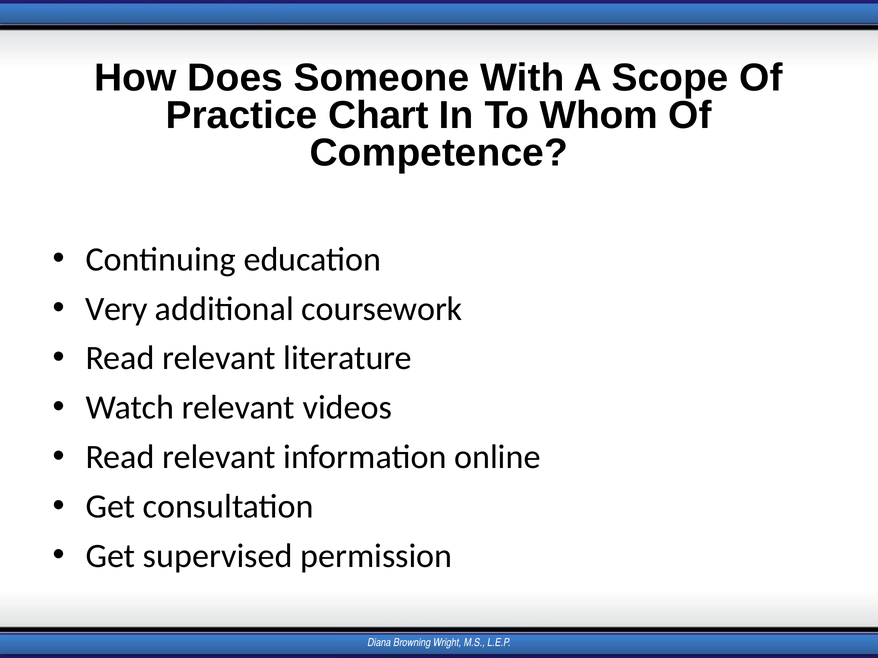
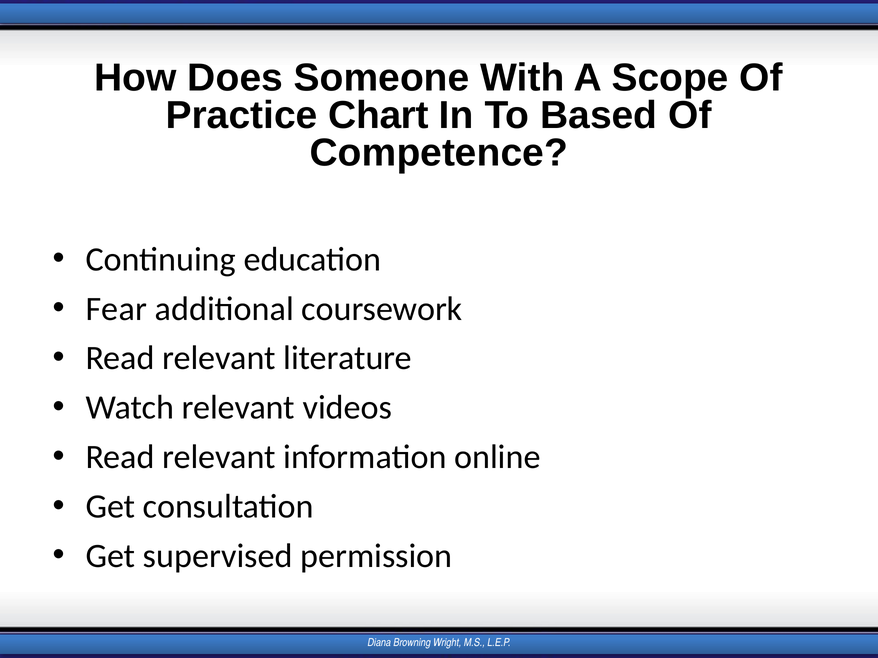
Whom: Whom -> Based
Very: Very -> Fear
